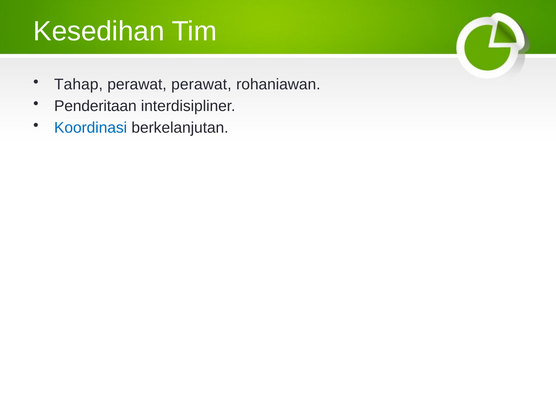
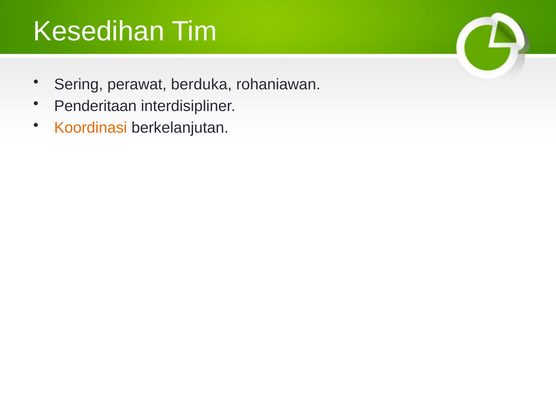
Tahap: Tahap -> Sering
perawat perawat: perawat -> berduka
Koordinasi colour: blue -> orange
